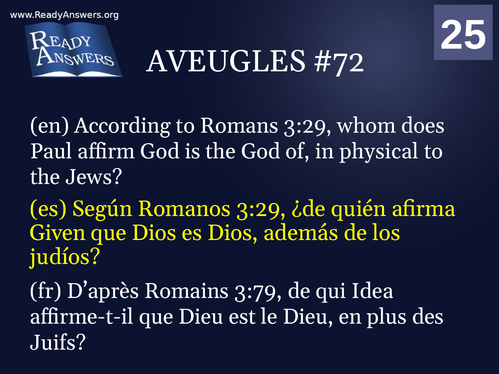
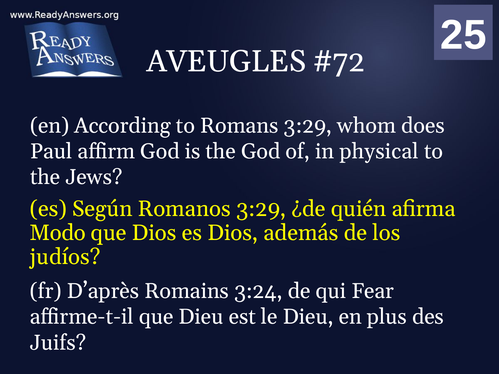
Given: Given -> Modo
3:79: 3:79 -> 3:24
Idea: Idea -> Fear
